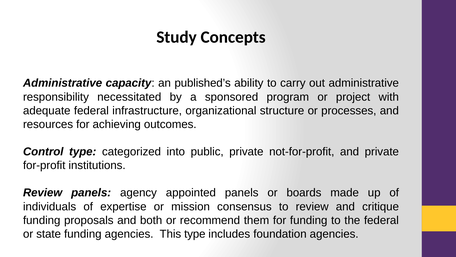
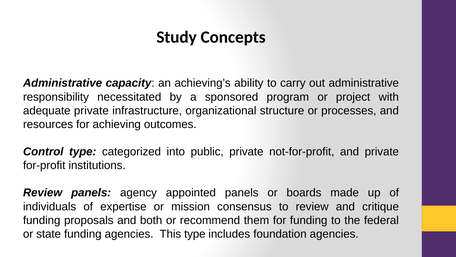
published’s: published’s -> achieving’s
adequate federal: federal -> private
